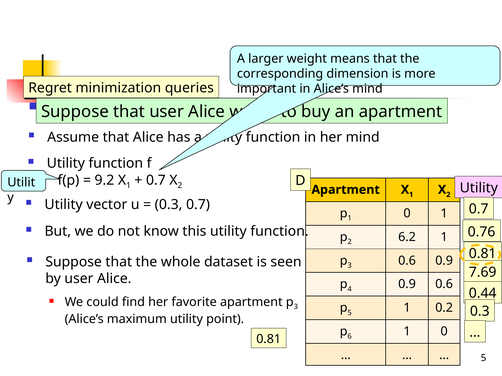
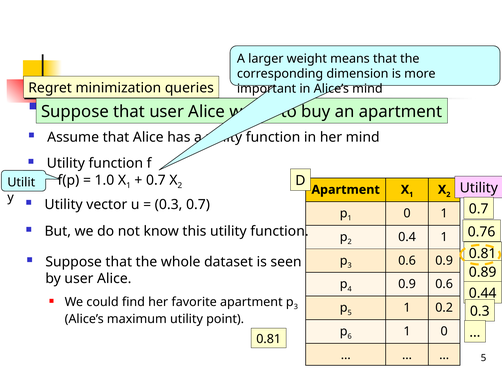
9.2: 9.2 -> 1.0
6.2: 6.2 -> 0.4
7.69: 7.69 -> 0.89
